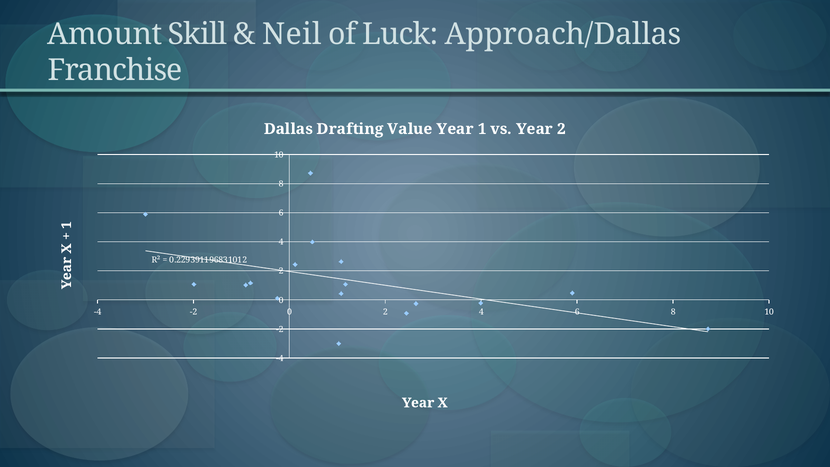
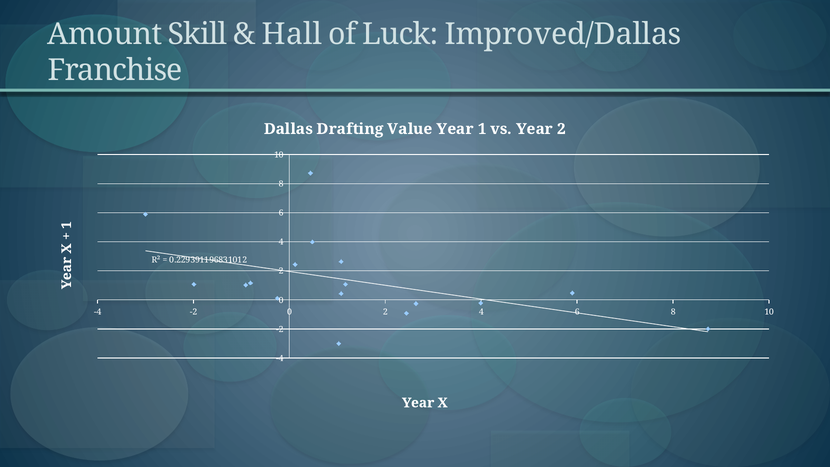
Neil: Neil -> Hall
Approach/Dallas: Approach/Dallas -> Improved/Dallas
